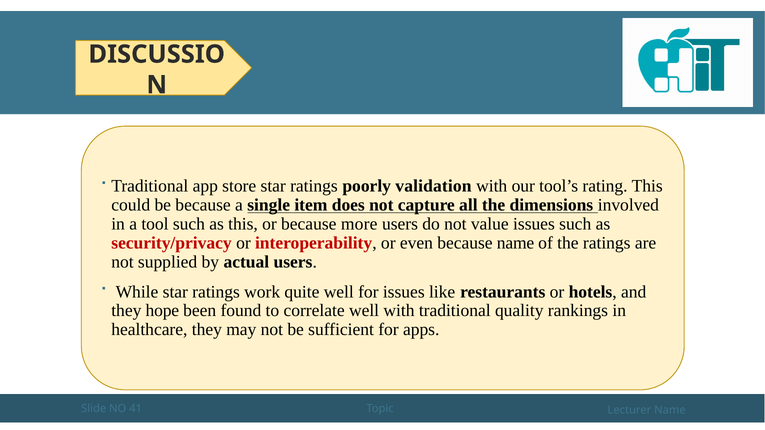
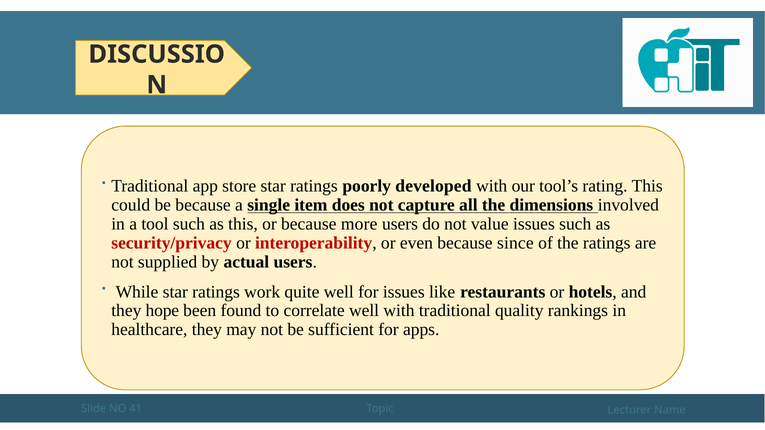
validation: validation -> developed
because name: name -> since
